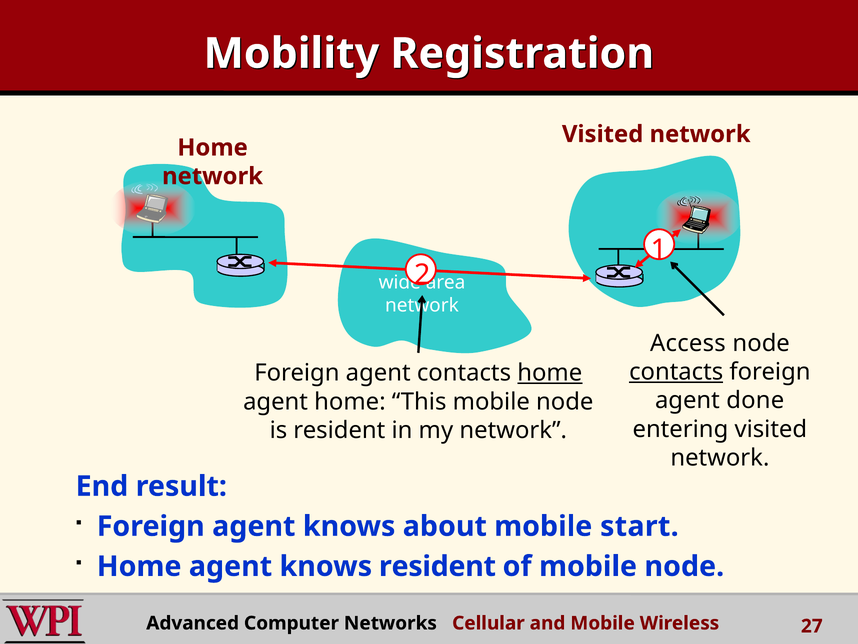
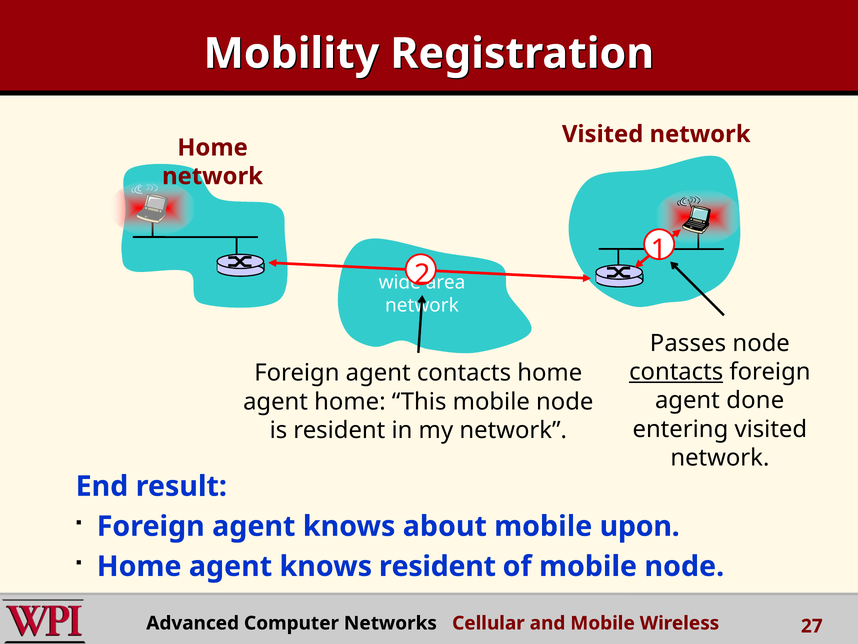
Access: Access -> Passes
home at (550, 373) underline: present -> none
start: start -> upon
